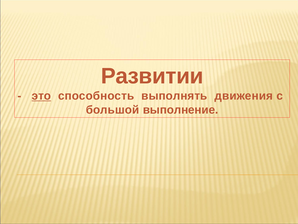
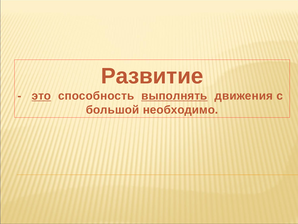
Развитии: Развитии -> Развитие
выполнять underline: none -> present
выполнение: выполнение -> необходимо
